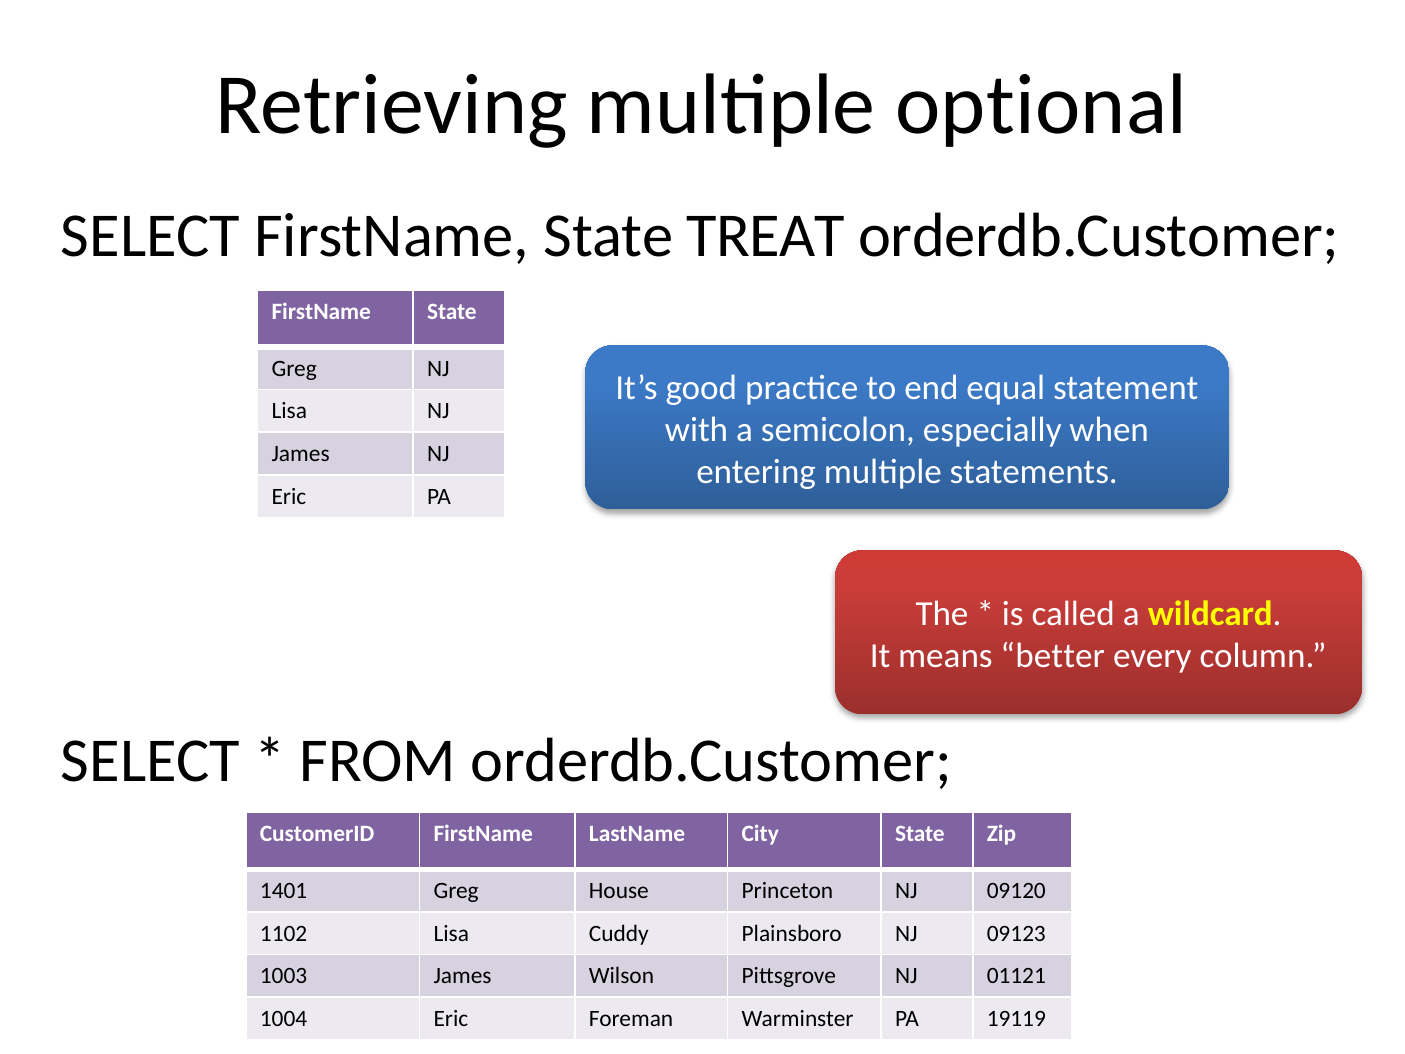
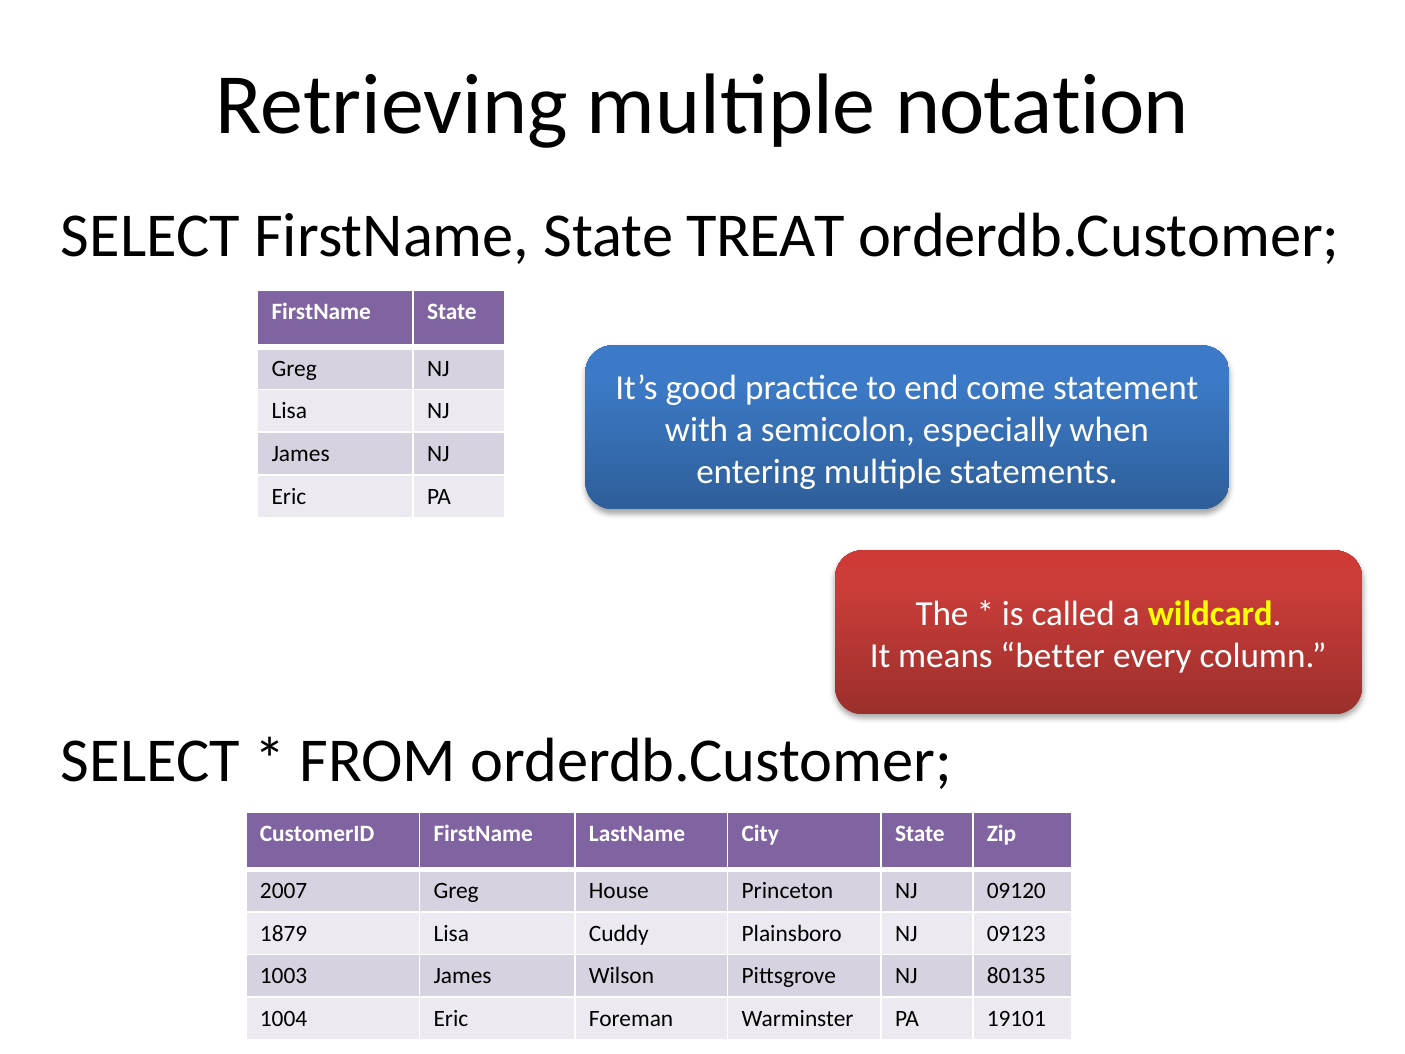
optional: optional -> notation
equal: equal -> come
1401: 1401 -> 2007
1102: 1102 -> 1879
01121: 01121 -> 80135
19119: 19119 -> 19101
